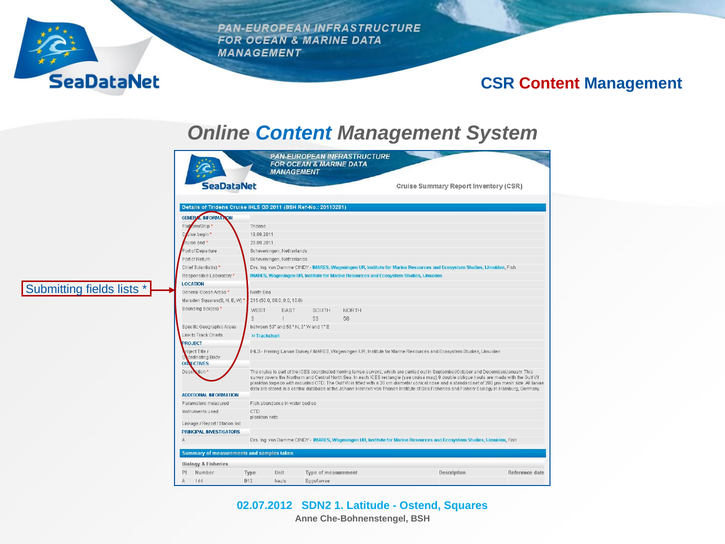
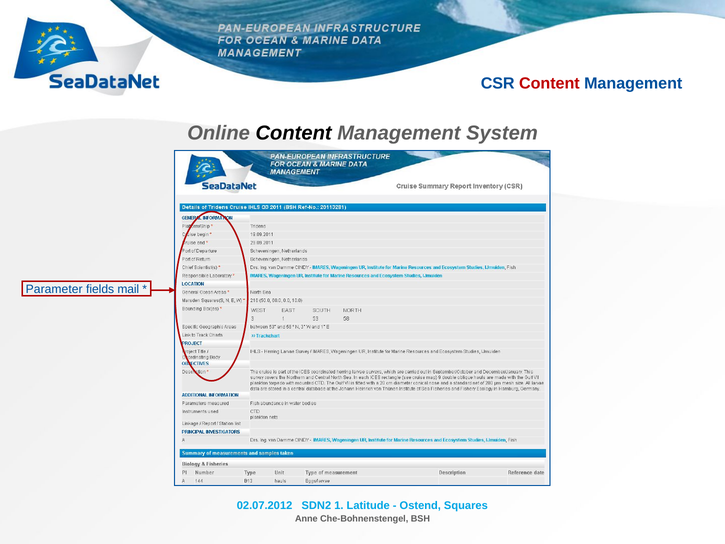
Content at (294, 133) colour: blue -> black
Submitting: Submitting -> Parameter
lists: lists -> mail
